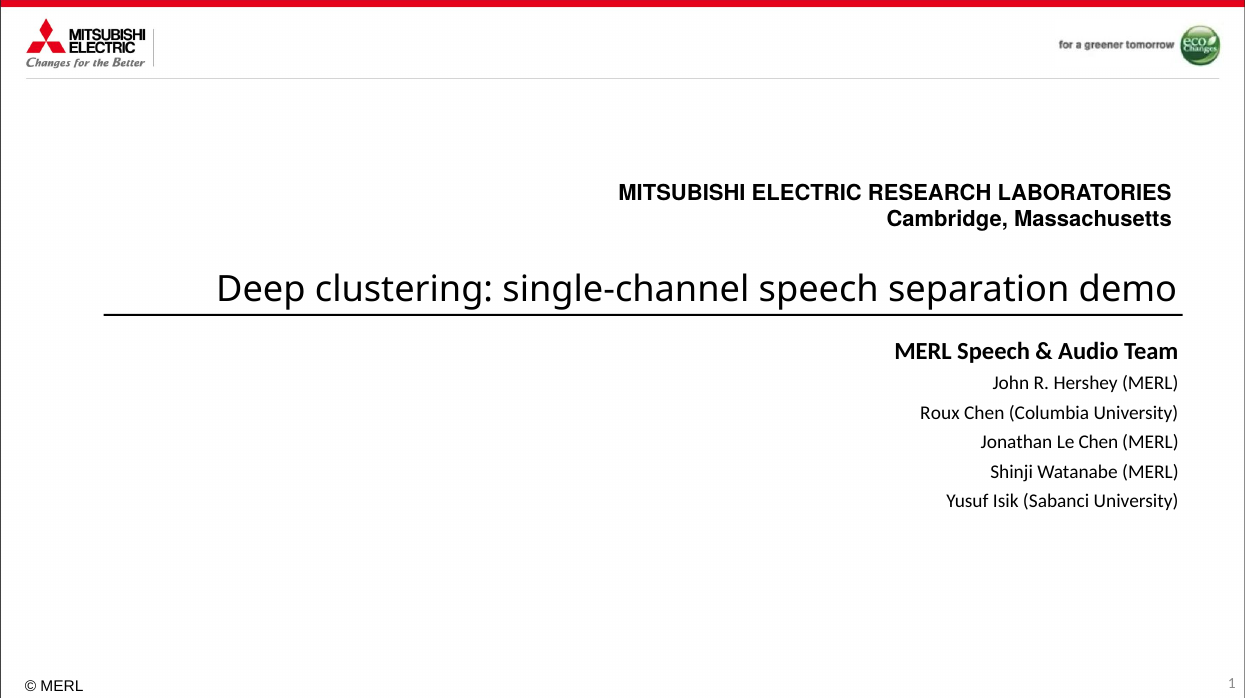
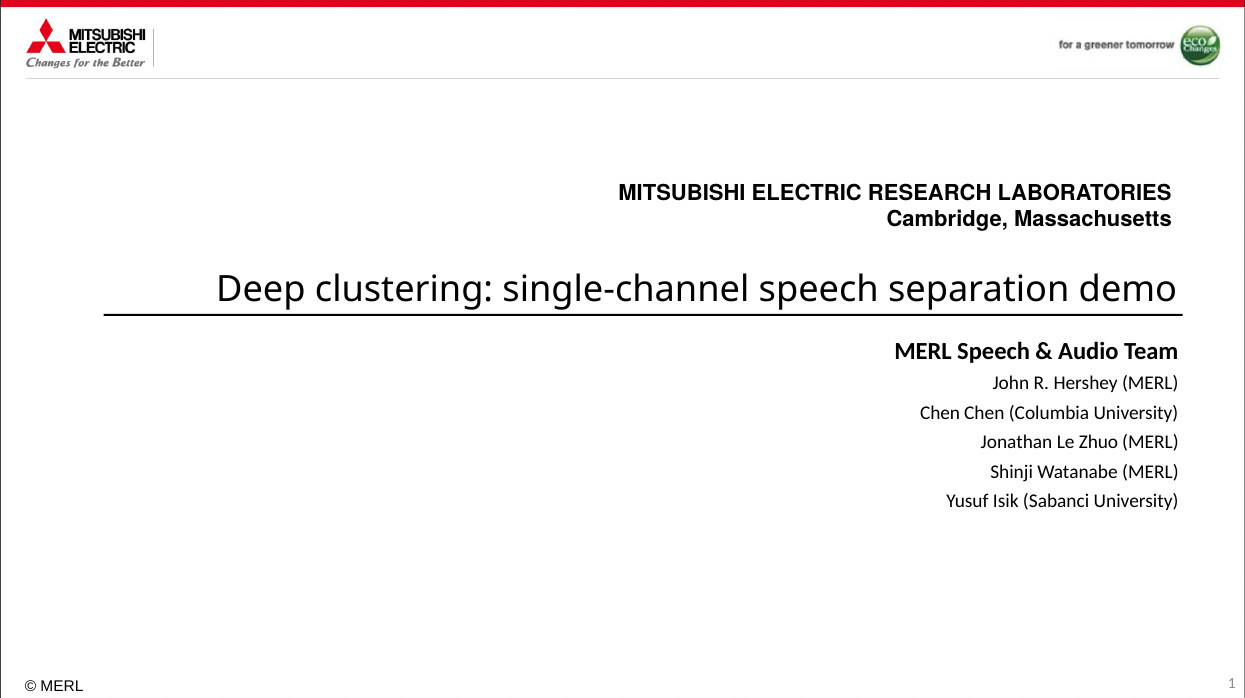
Roux at (940, 413): Roux -> Chen
Le Chen: Chen -> Zhuo
